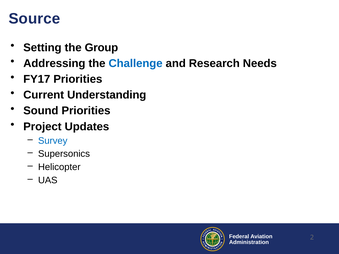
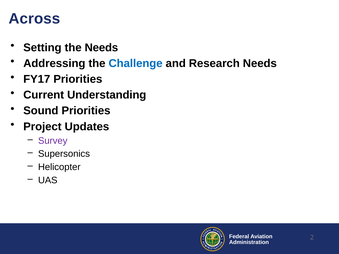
Source: Source -> Across
the Group: Group -> Needs
Survey colour: blue -> purple
